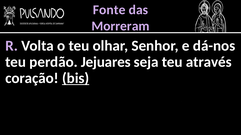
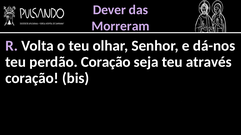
Fonte: Fonte -> Dever
Jejuares at (106, 62): Jejuares -> Coração
bis underline: present -> none
